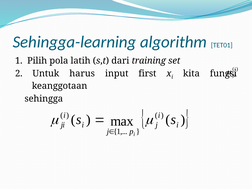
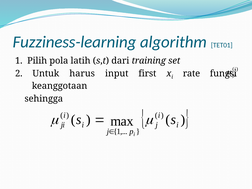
Sehingga-learning: Sehingga-learning -> Fuzziness-learning
kita: kita -> rate
